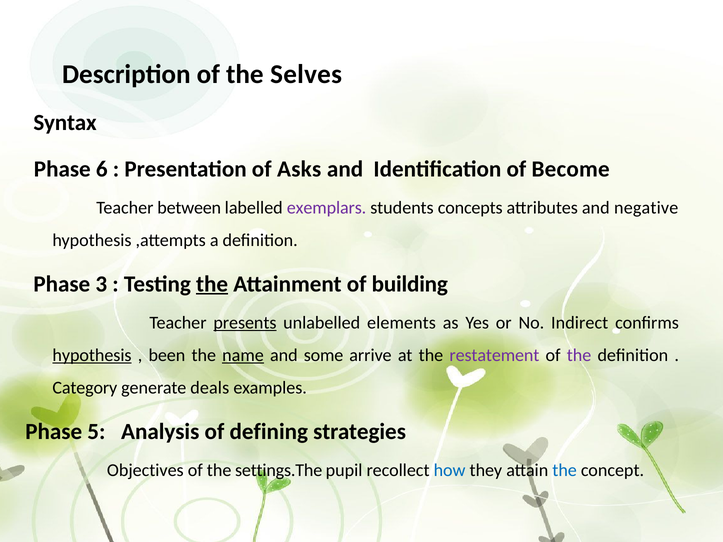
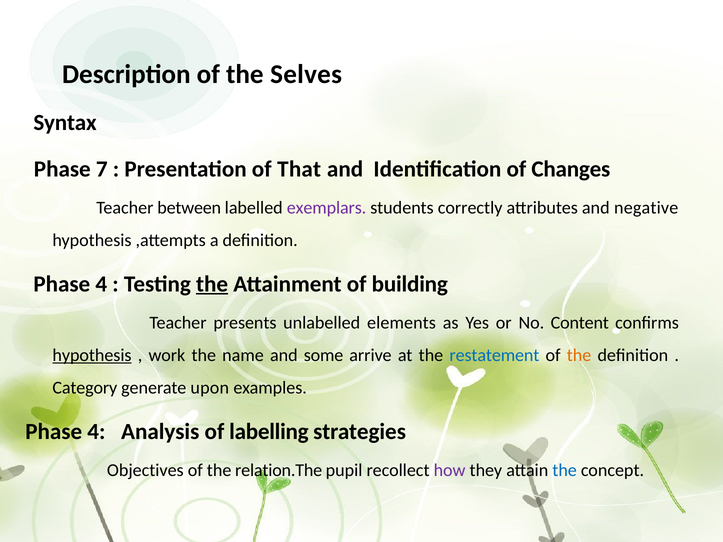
6: 6 -> 7
Asks: Asks -> That
Become: Become -> Changes
concepts: concepts -> correctly
3 at (101, 284): 3 -> 4
presents underline: present -> none
Indirect: Indirect -> Content
been: been -> work
name underline: present -> none
restatement colour: purple -> blue
the at (579, 355) colour: purple -> orange
deals: deals -> upon
5 at (96, 432): 5 -> 4
defining: defining -> labelling
settings.The: settings.The -> relation.The
how colour: blue -> purple
